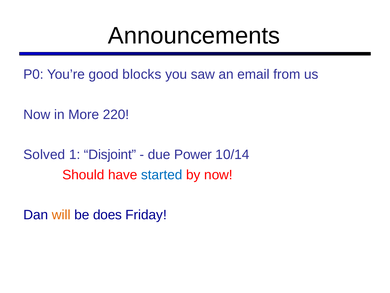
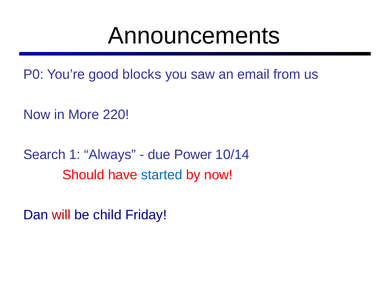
Solved: Solved -> Search
Disjoint: Disjoint -> Always
will colour: orange -> red
does: does -> child
